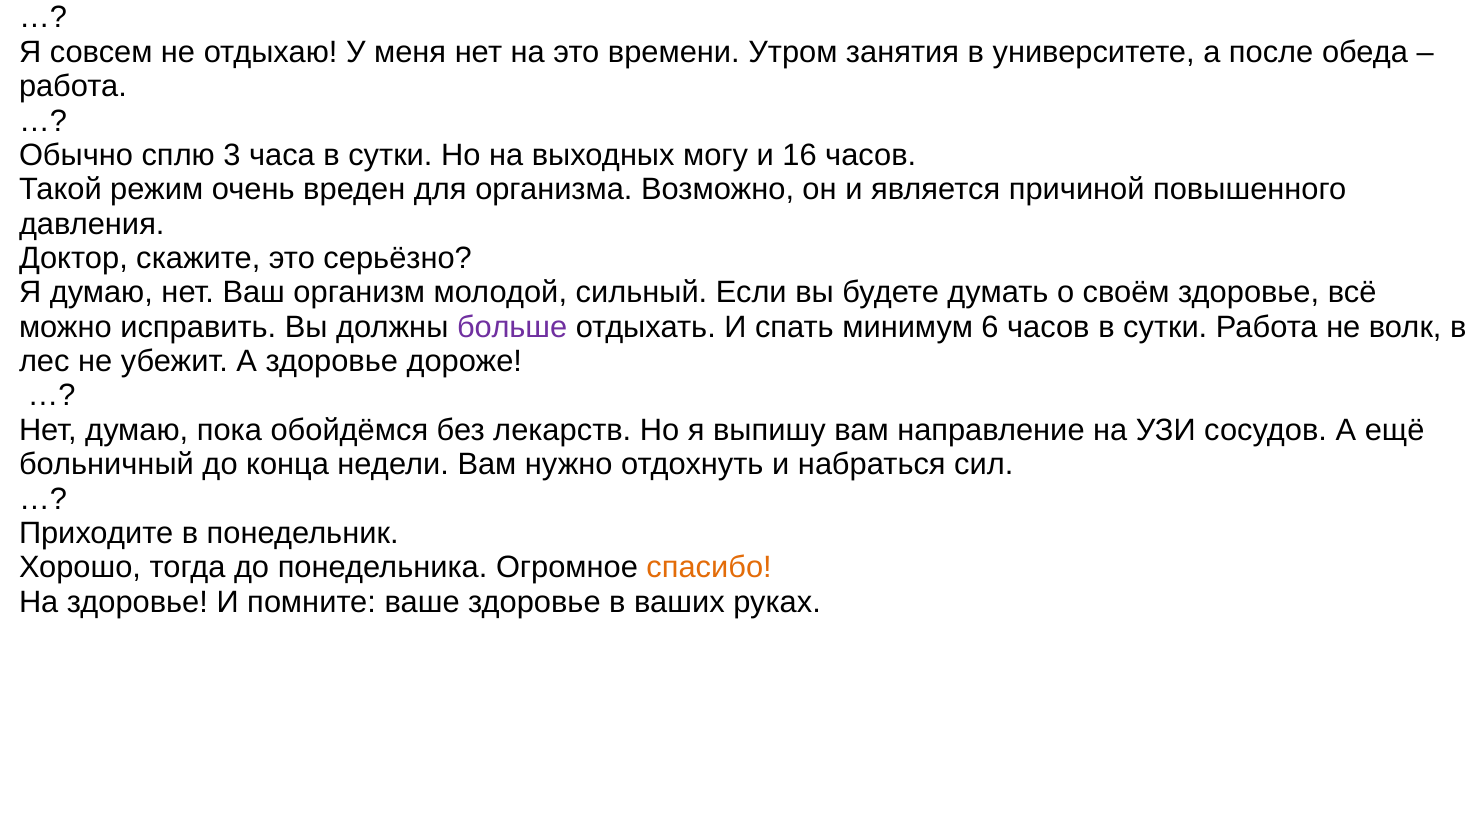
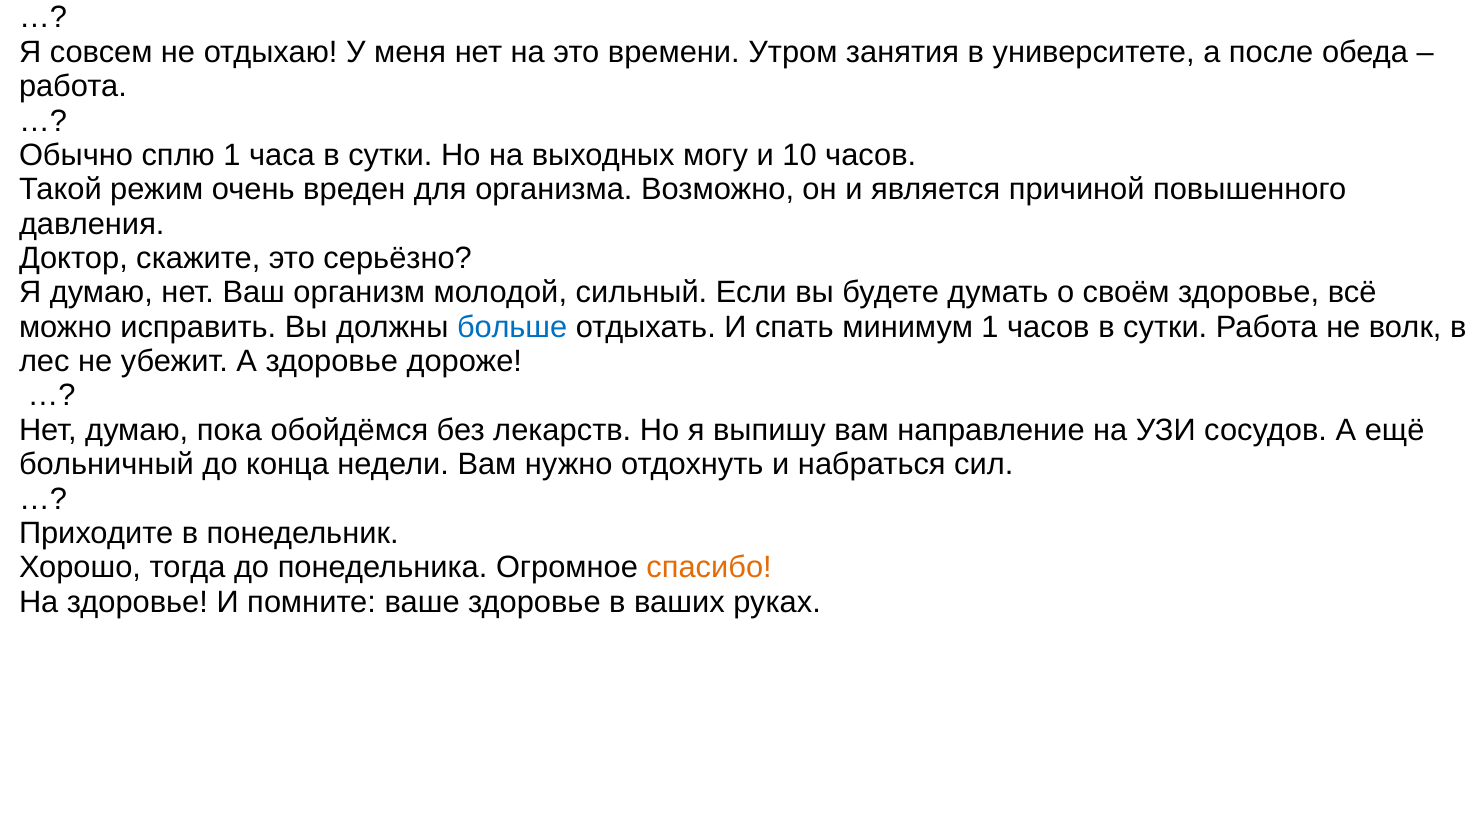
сплю 3: 3 -> 1
16: 16 -> 10
больше colour: purple -> blue
минимум 6: 6 -> 1
